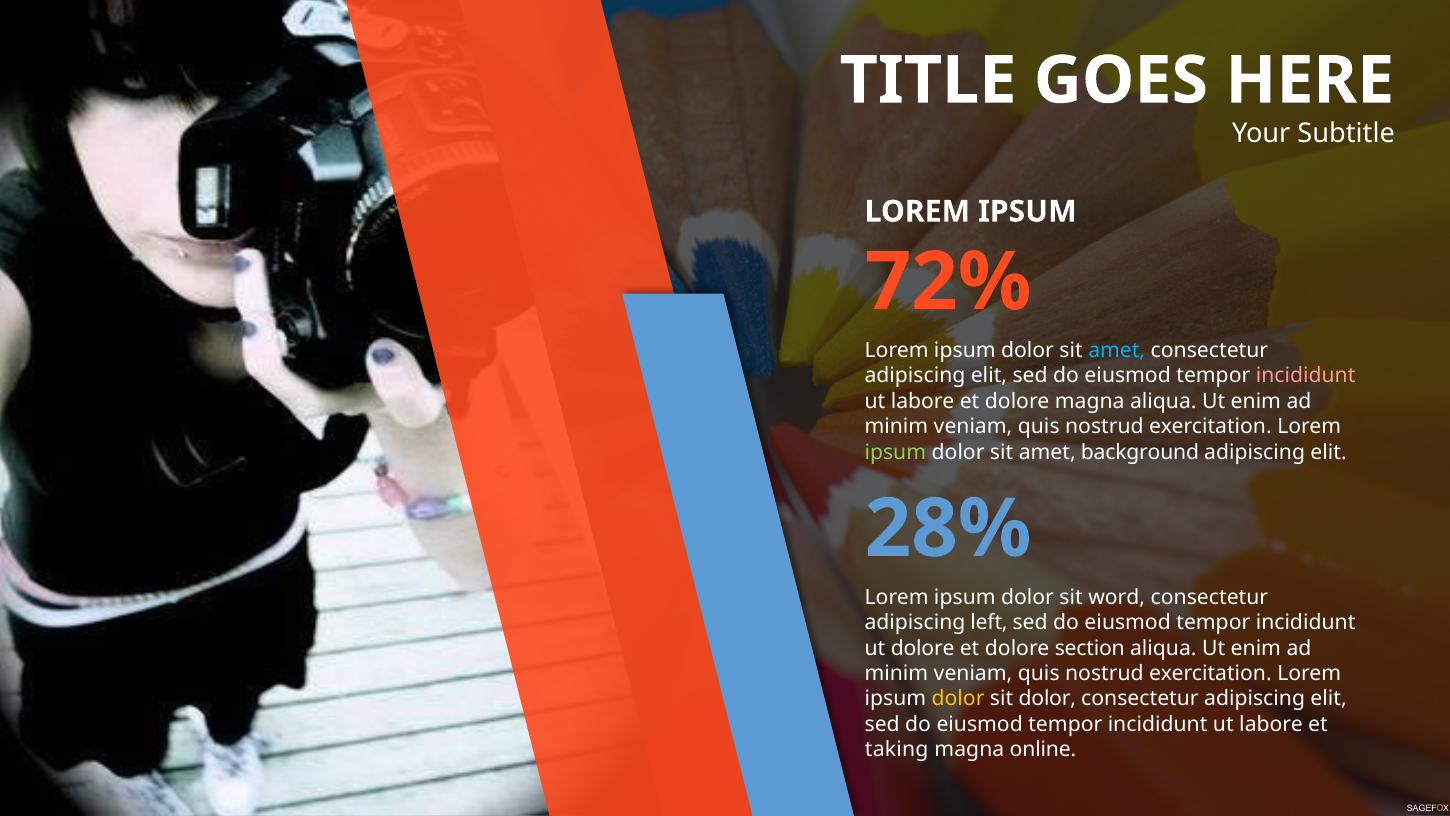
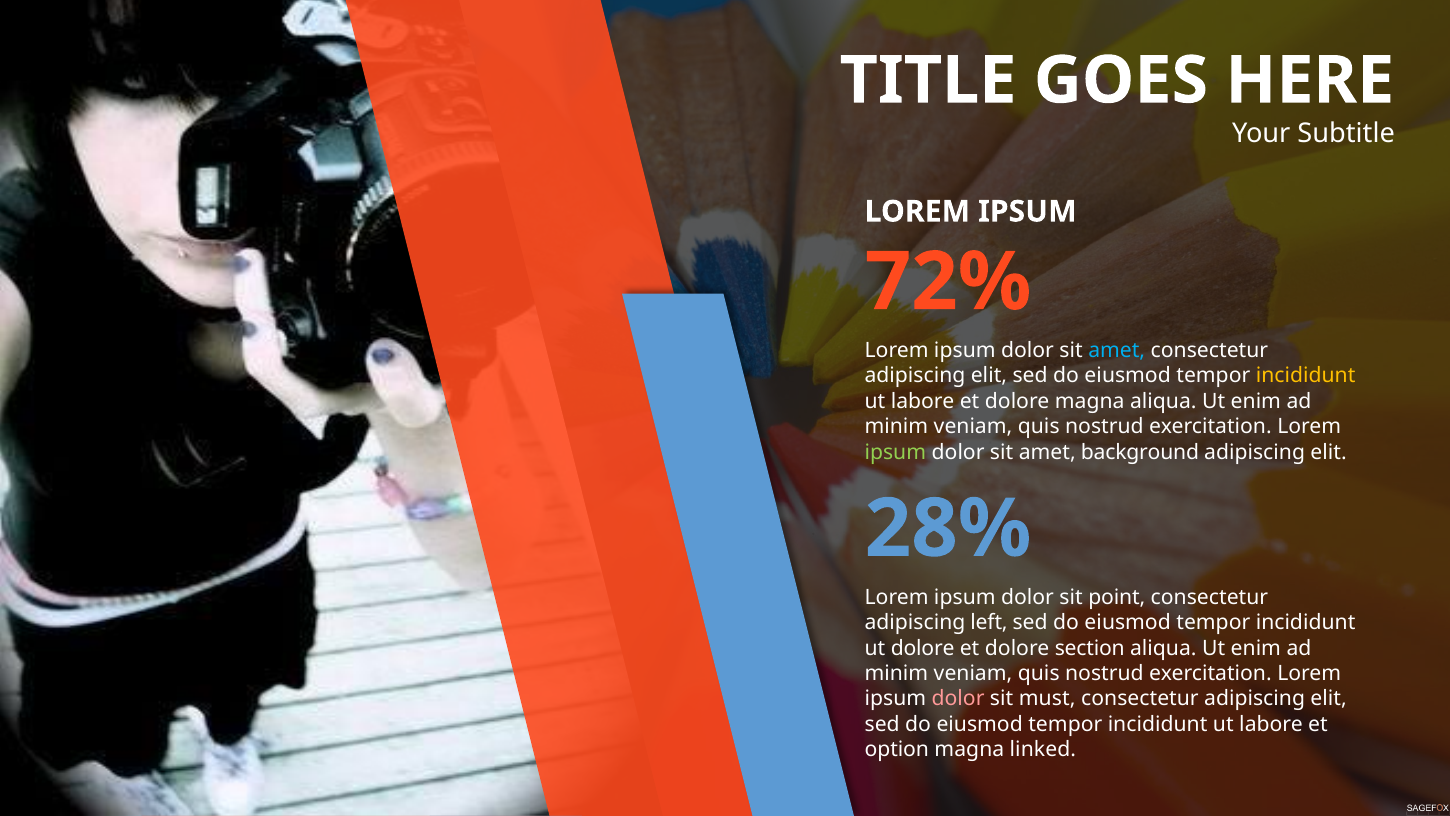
incididunt at (1306, 376) colour: pink -> yellow
word: word -> point
dolor at (958, 699) colour: yellow -> pink
sit dolor: dolor -> must
taking: taking -> option
online: online -> linked
